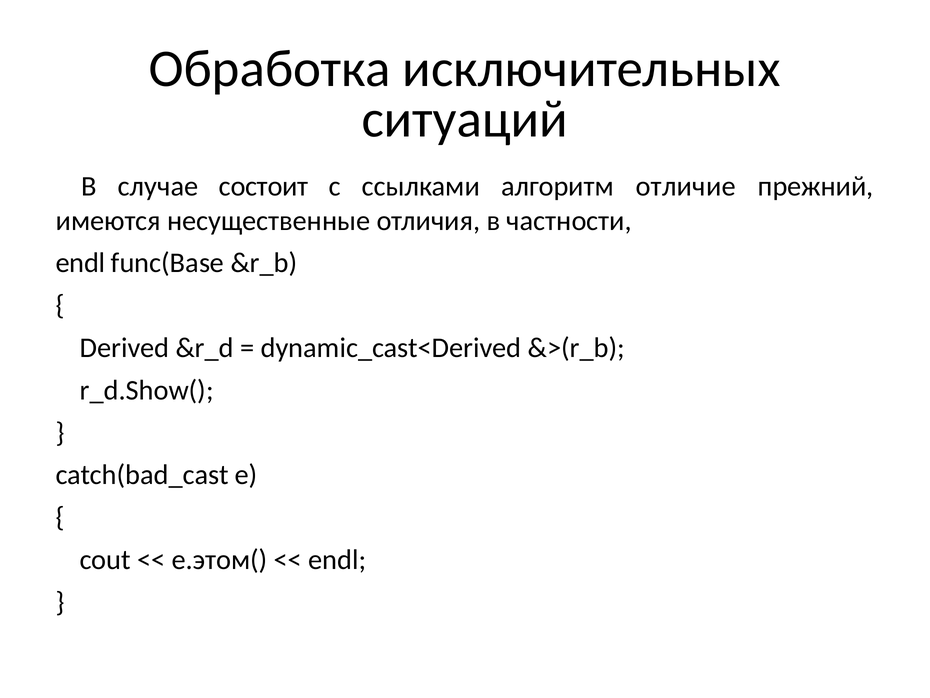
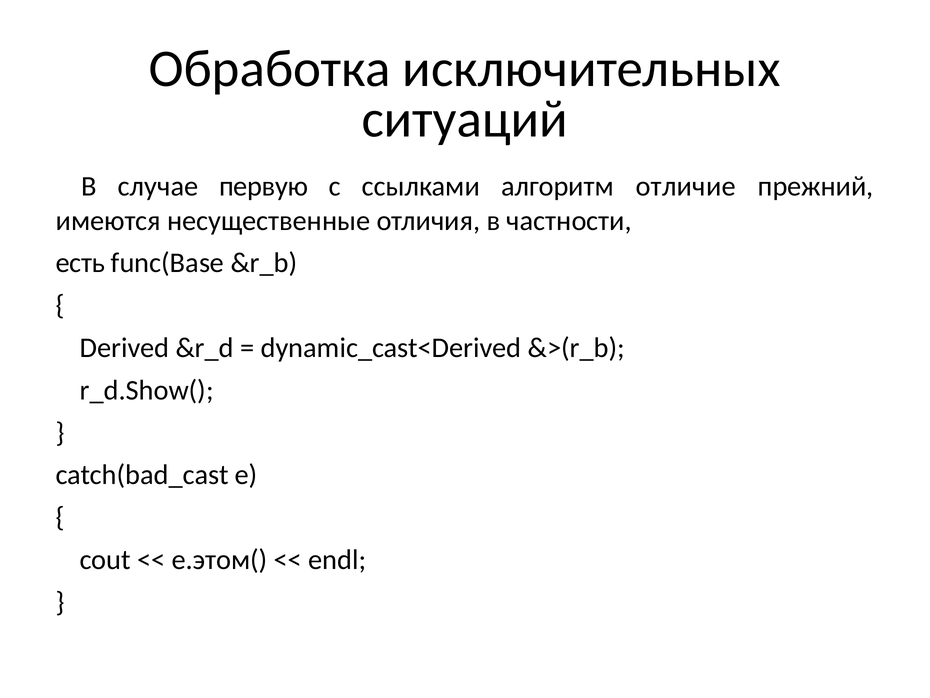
состоит: состоит -> первую
endl at (80, 263): endl -> есть
